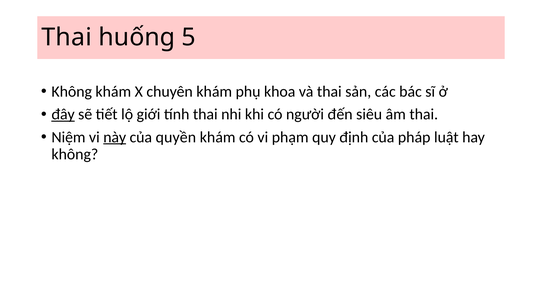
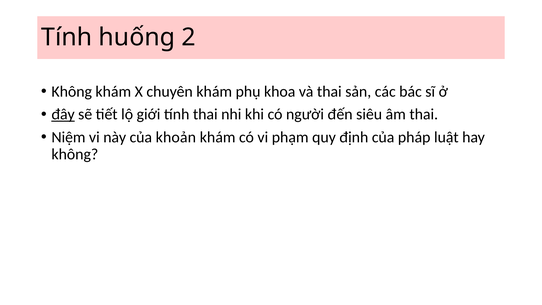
Thai at (67, 37): Thai -> Tính
5: 5 -> 2
này underline: present -> none
quyền: quyền -> khoản
